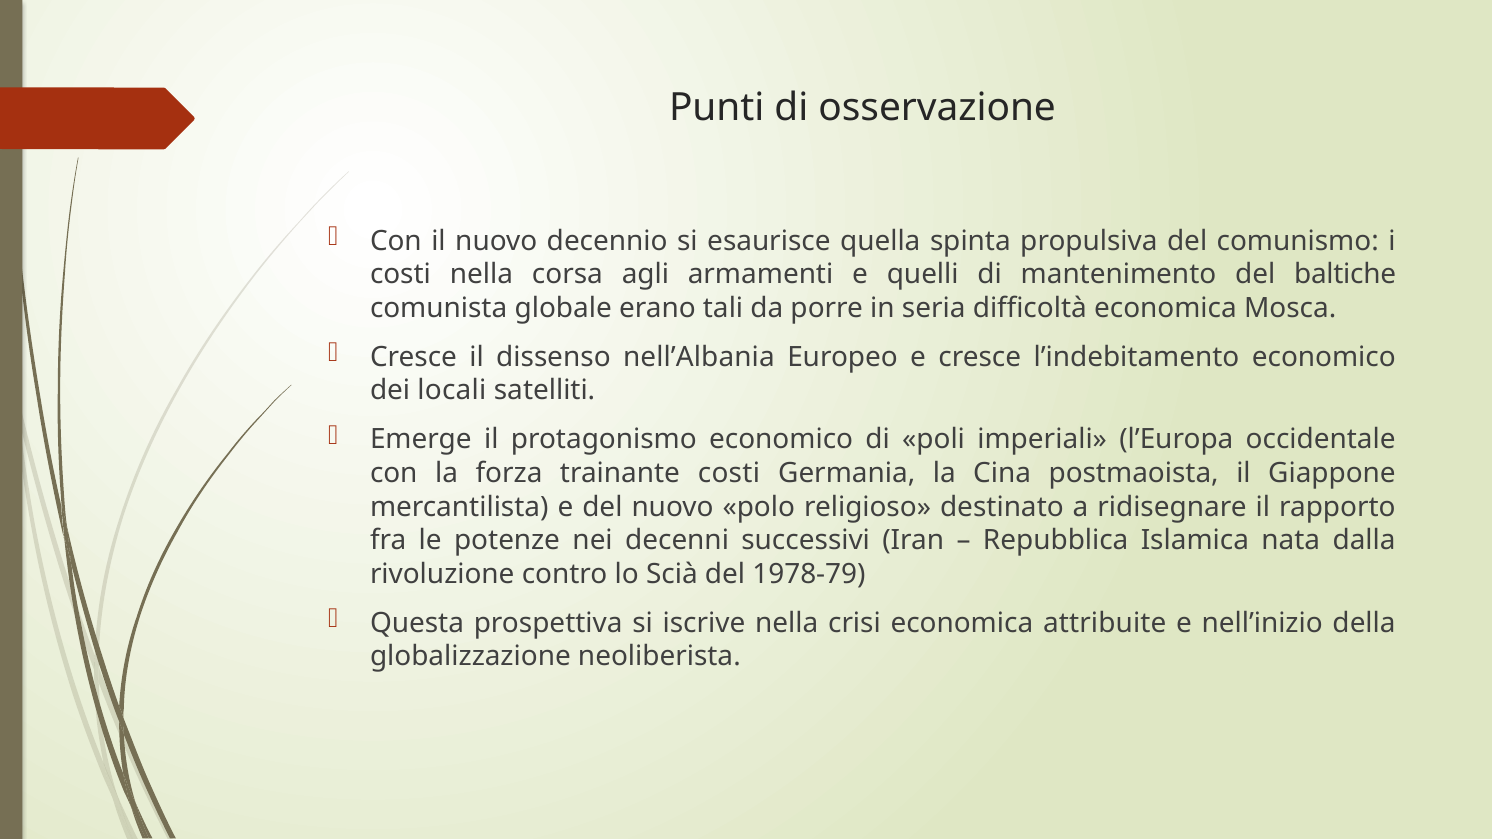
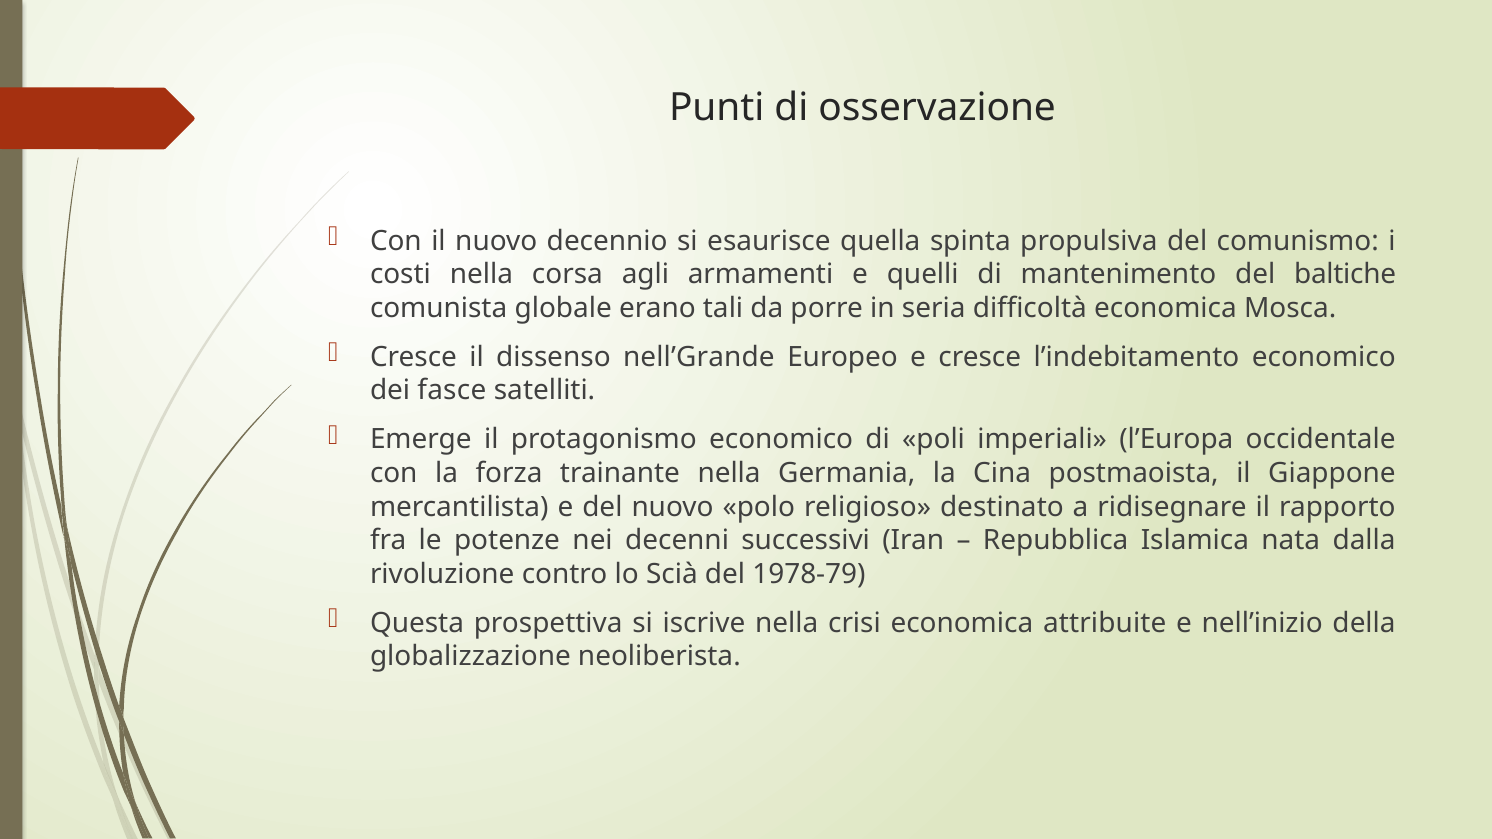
nell’Albania: nell’Albania -> nell’Grande
locali: locali -> fasce
trainante costi: costi -> nella
